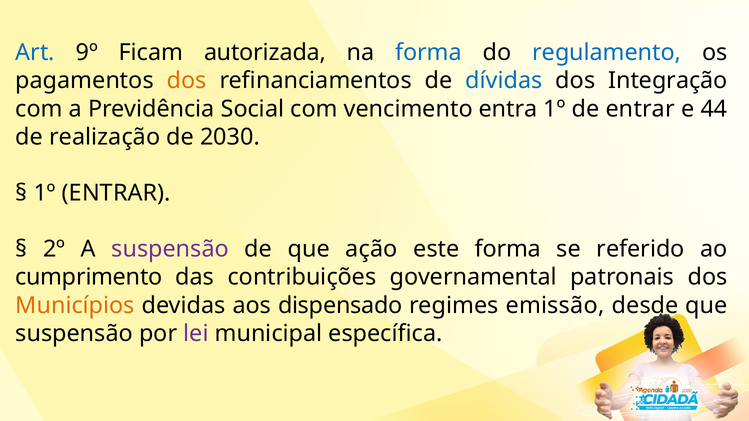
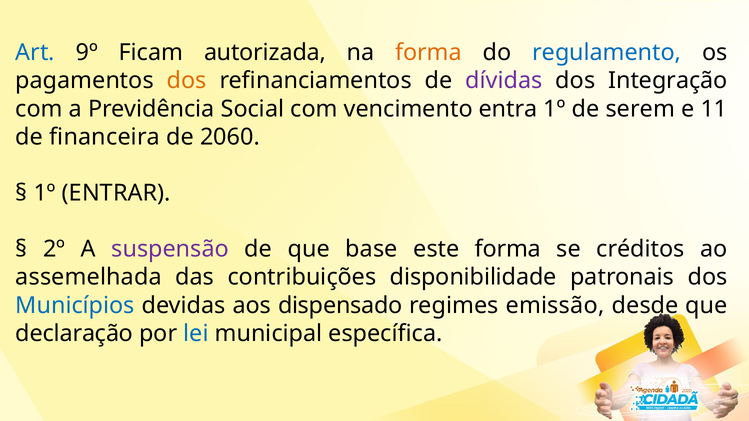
forma at (429, 53) colour: blue -> orange
dívidas colour: blue -> purple
de entrar: entrar -> serem
44: 44 -> 11
realização: realização -> financeira
2030: 2030 -> 2060
ação: ação -> base
referido: referido -> créditos
cumprimento: cumprimento -> assemelhada
governamental: governamental -> disponibilidade
Municípios colour: orange -> blue
suspensão at (74, 334): suspensão -> declaração
lei colour: purple -> blue
